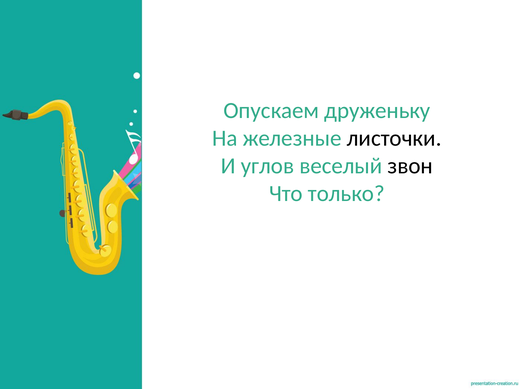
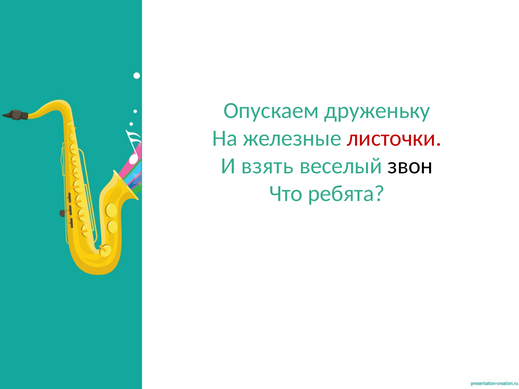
листочки colour: black -> red
углов: углов -> взять
только: только -> ребята
